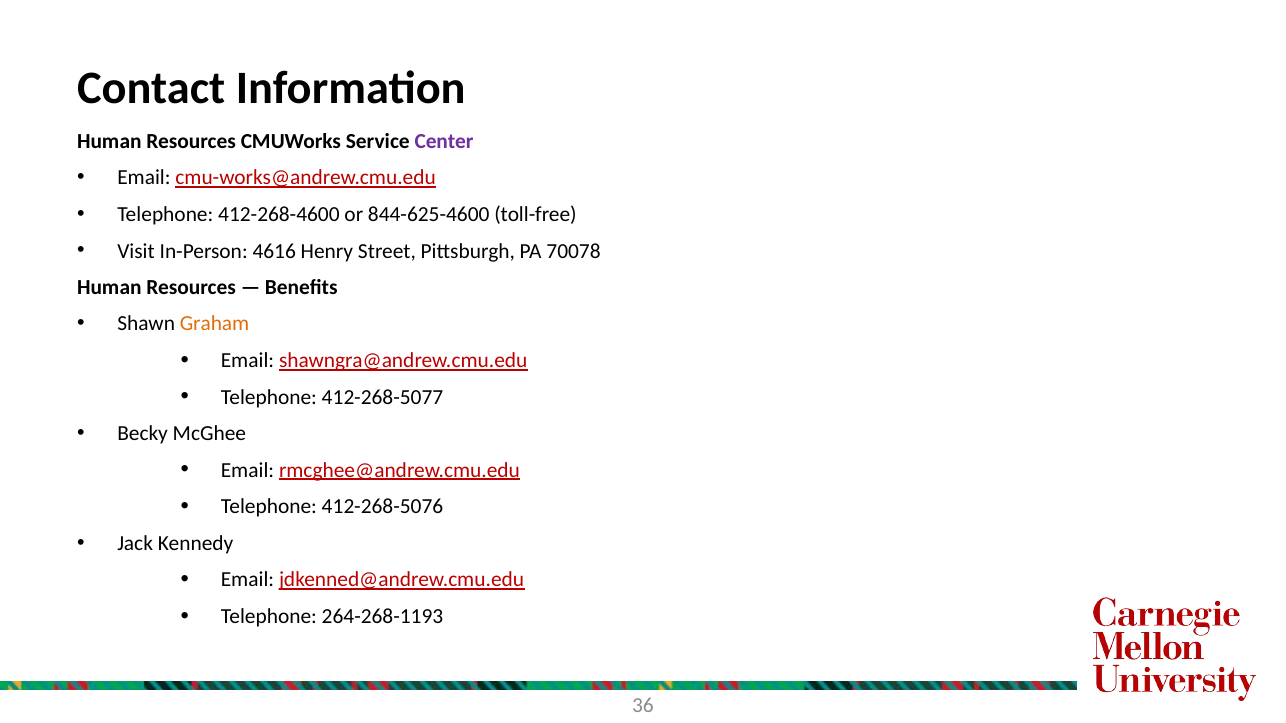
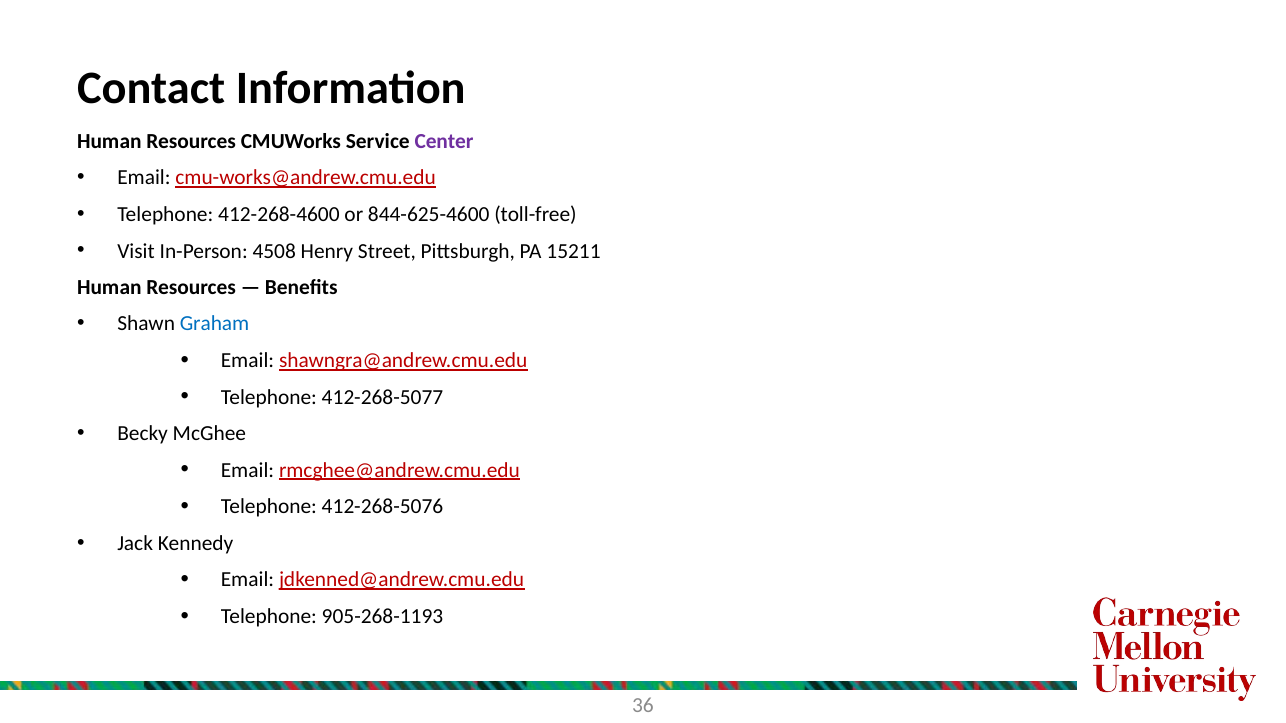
4616: 4616 -> 4508
70078: 70078 -> 15211
Graham colour: orange -> blue
264-268-1193: 264-268-1193 -> 905-268-1193
